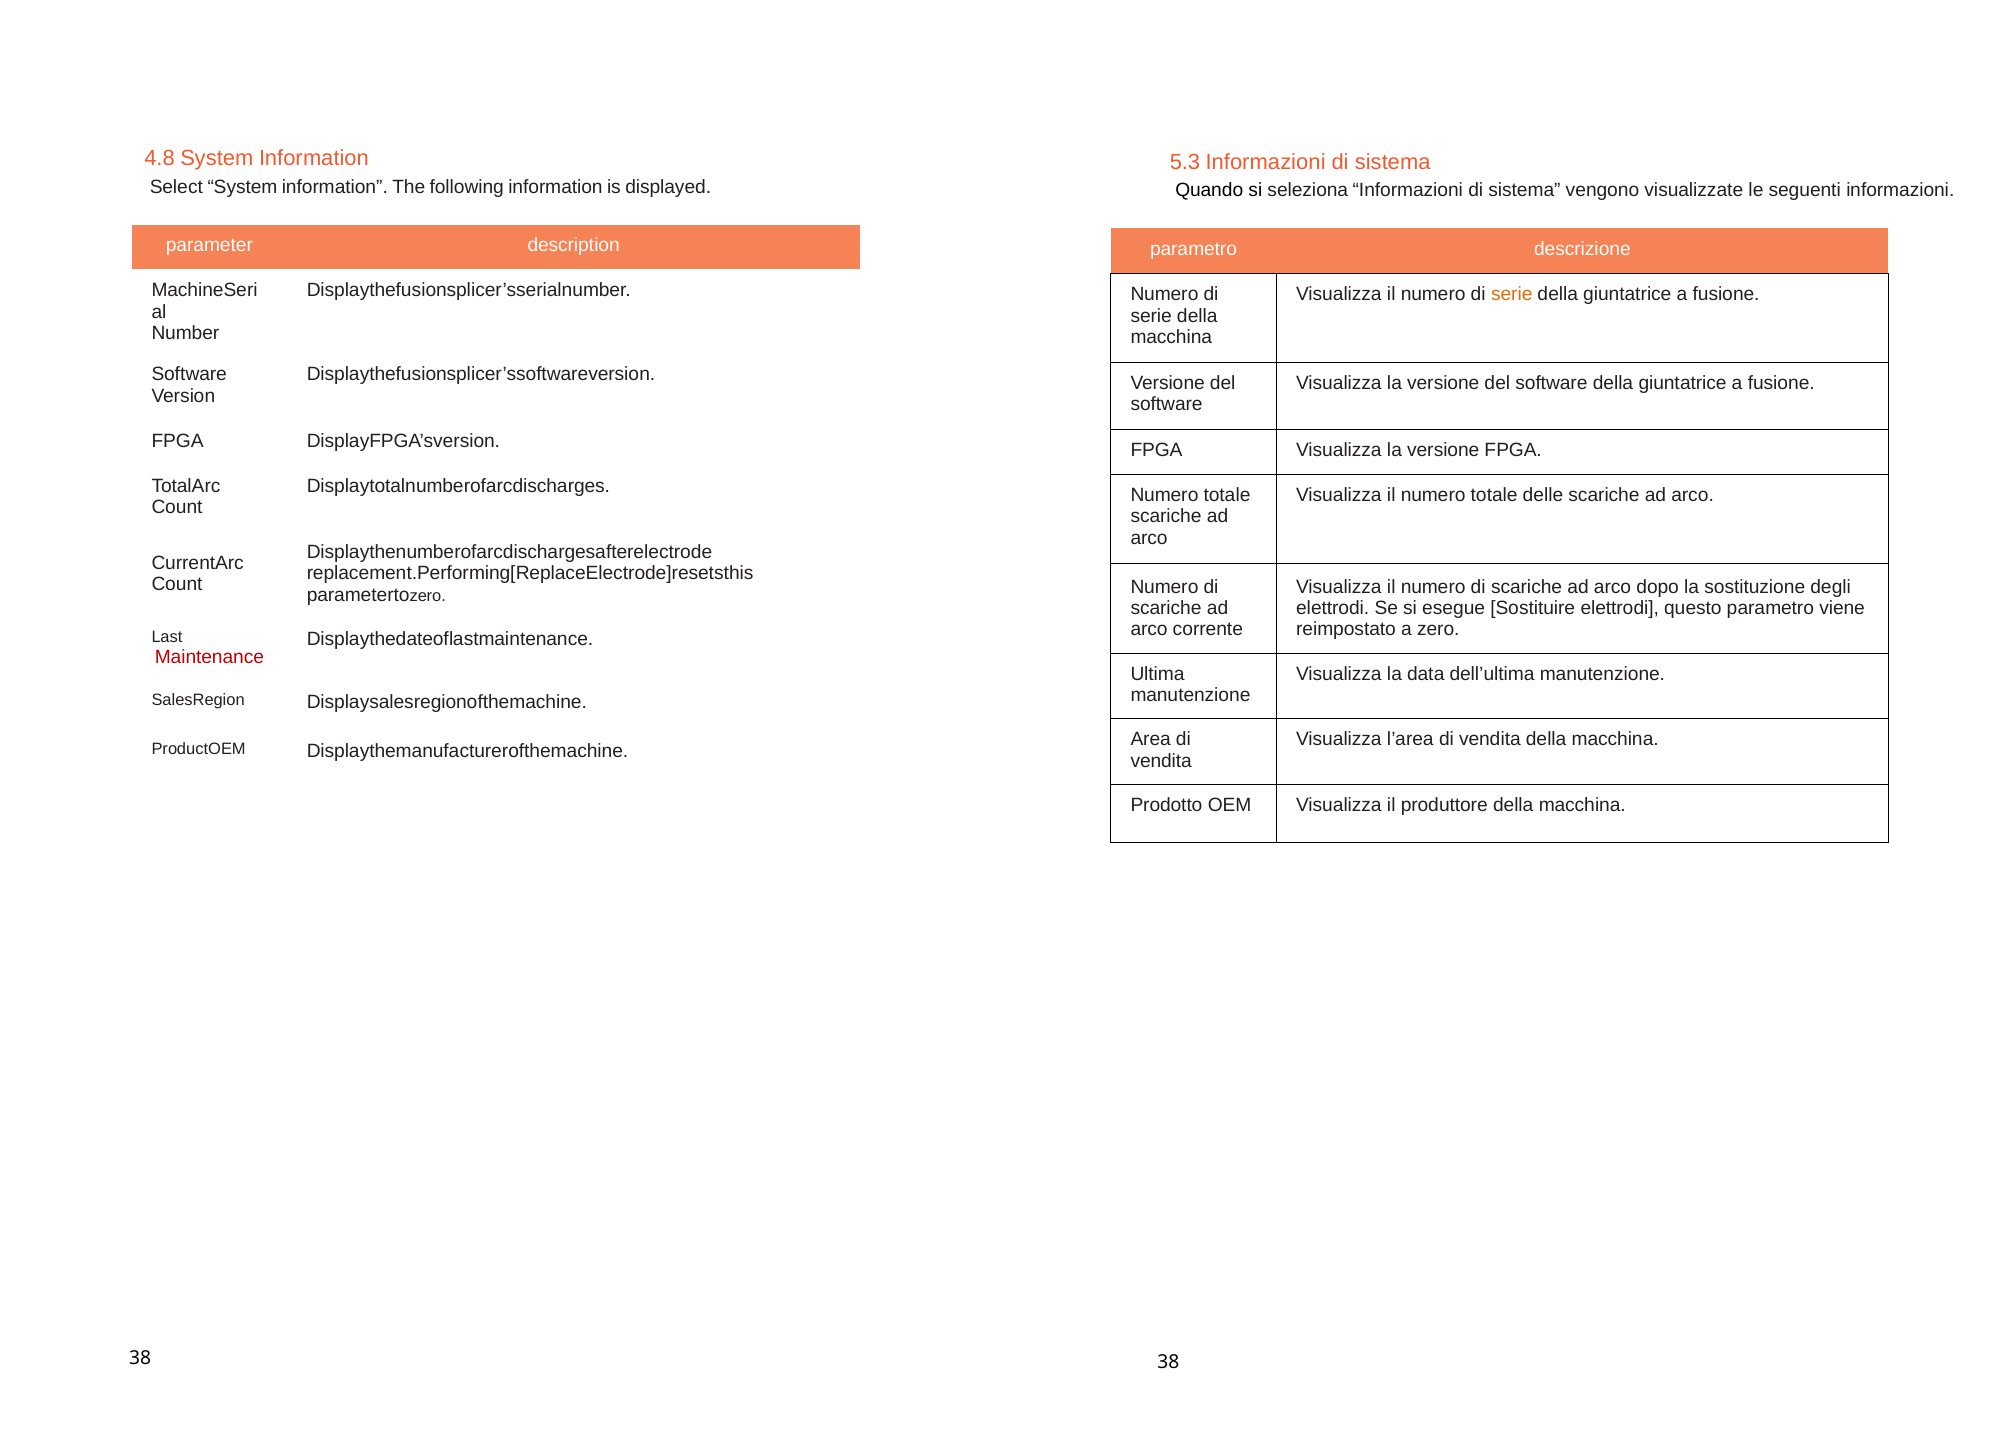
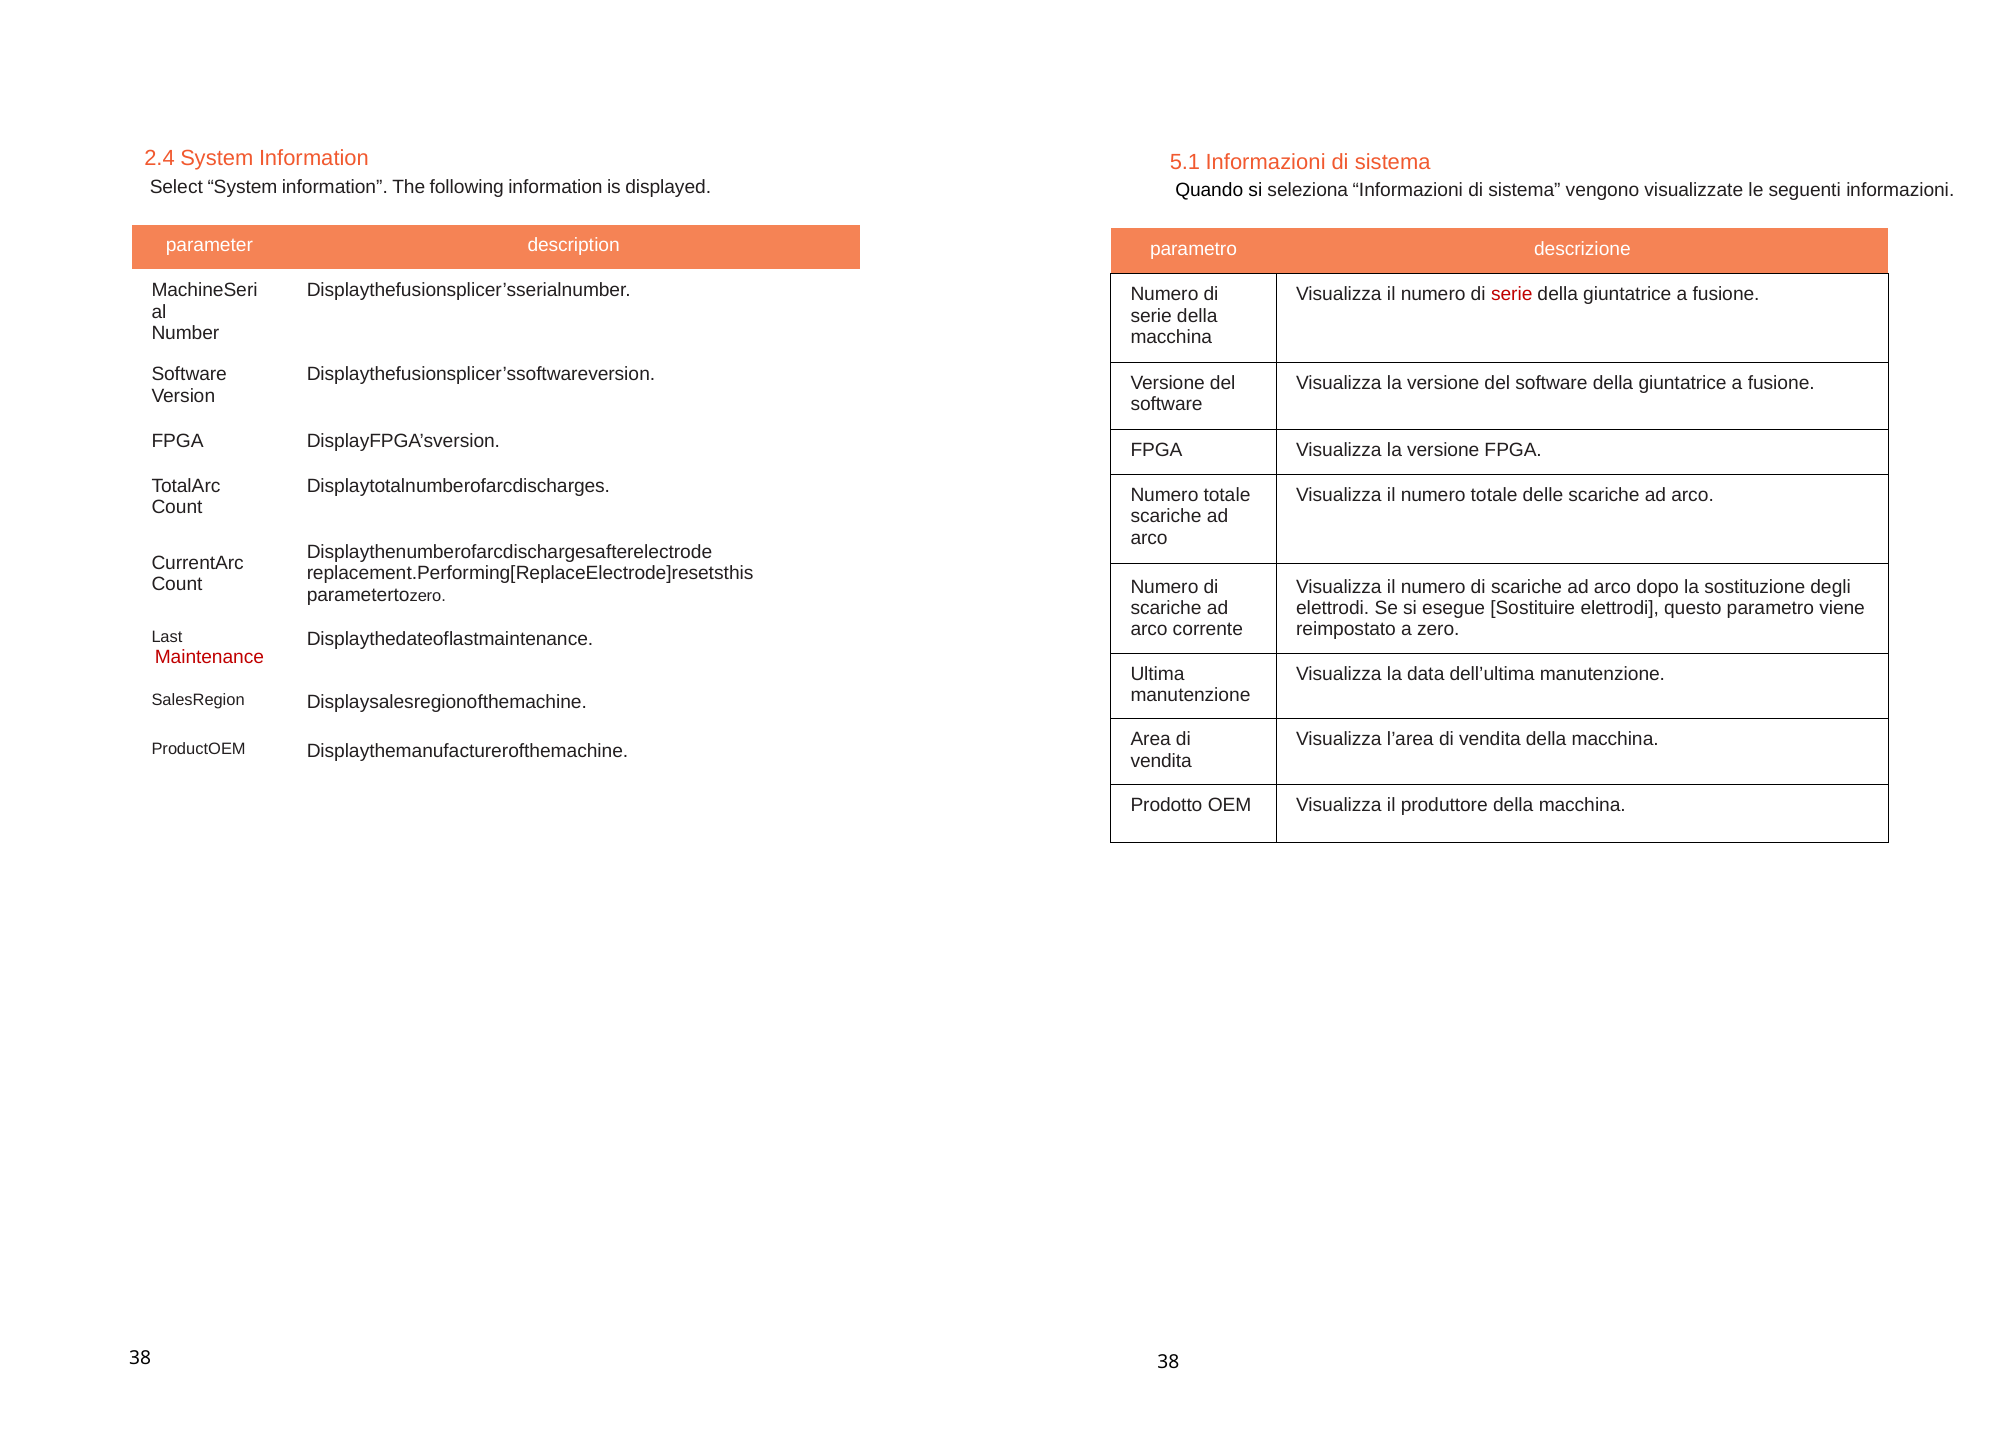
4.8: 4.8 -> 2.4
5.3: 5.3 -> 5.1
serie at (1512, 295) colour: orange -> red
